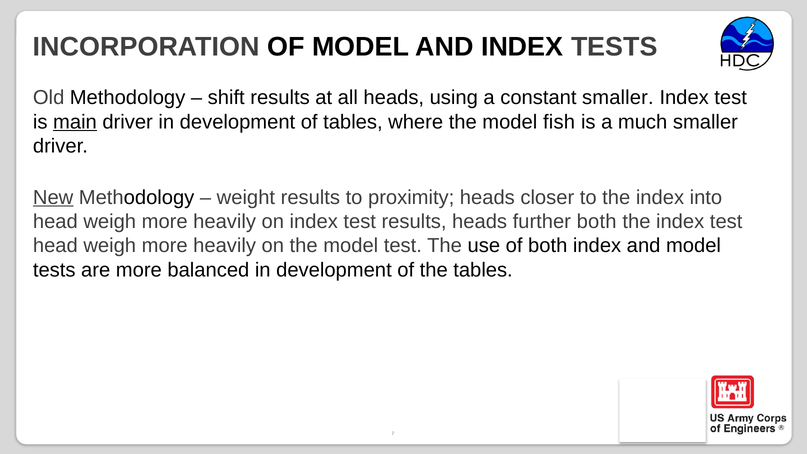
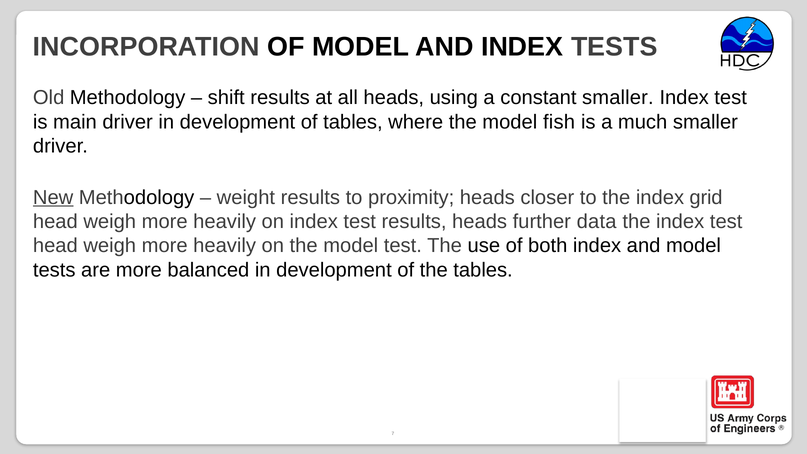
main underline: present -> none
into: into -> grid
further both: both -> data
